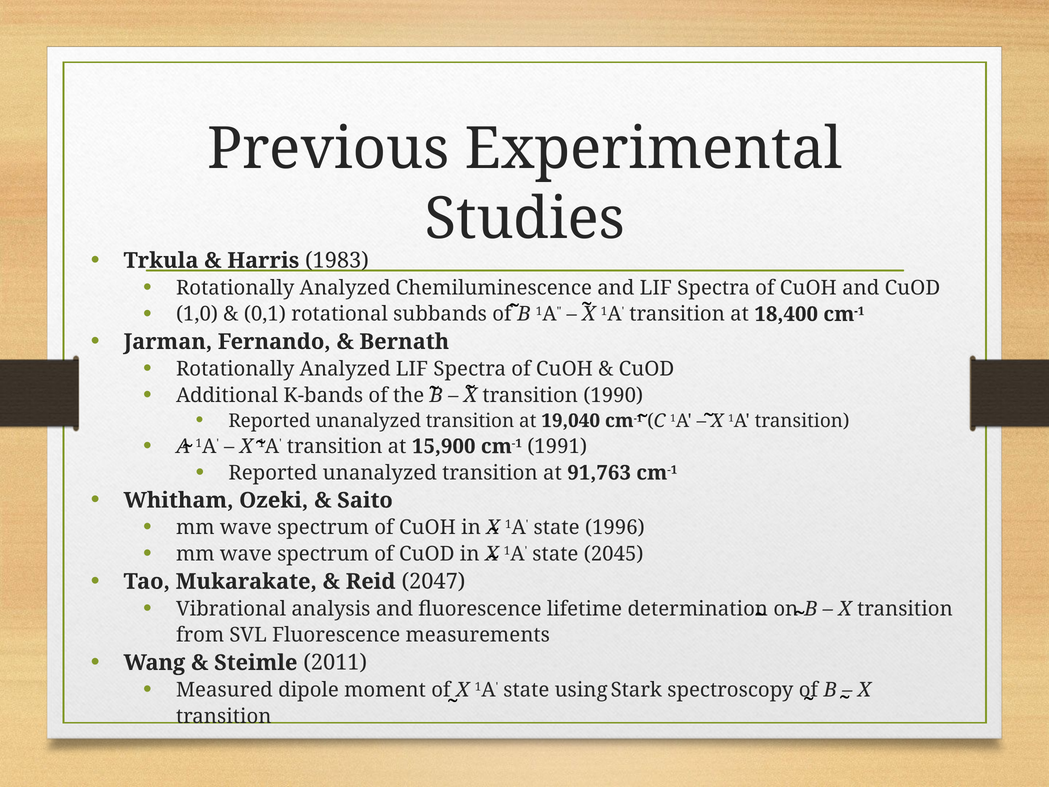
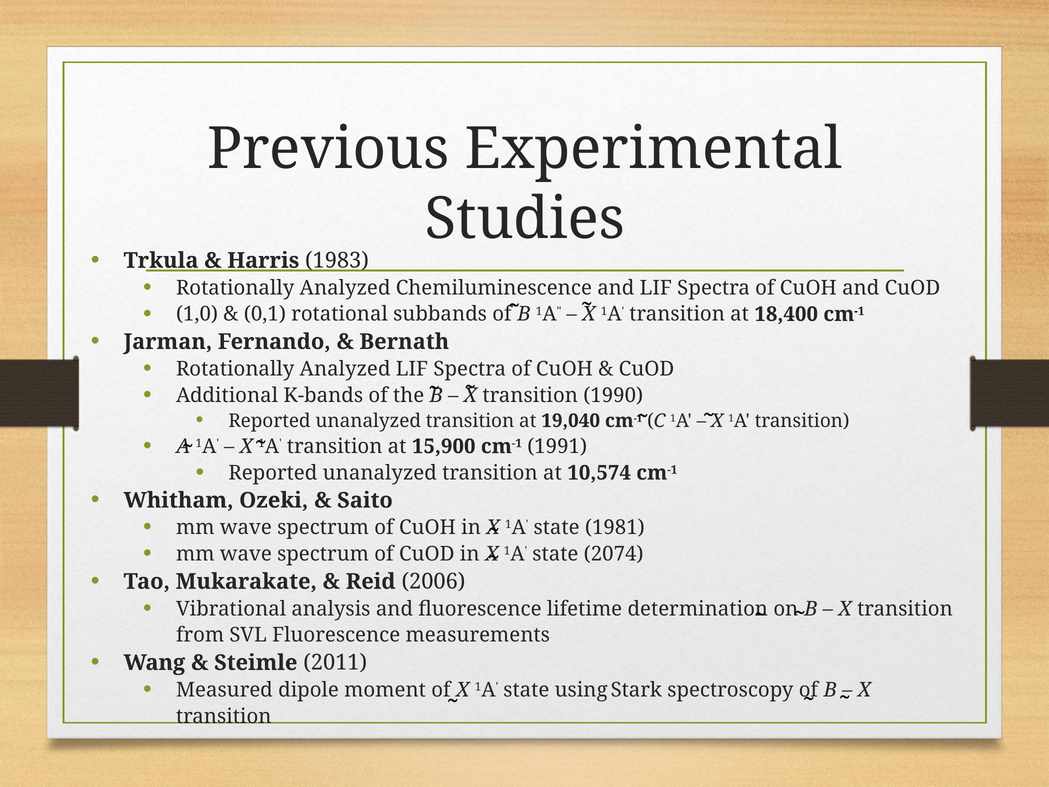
91,763: 91,763 -> 10,574
1996: 1996 -> 1981
2045: 2045 -> 2074
2047: 2047 -> 2006
